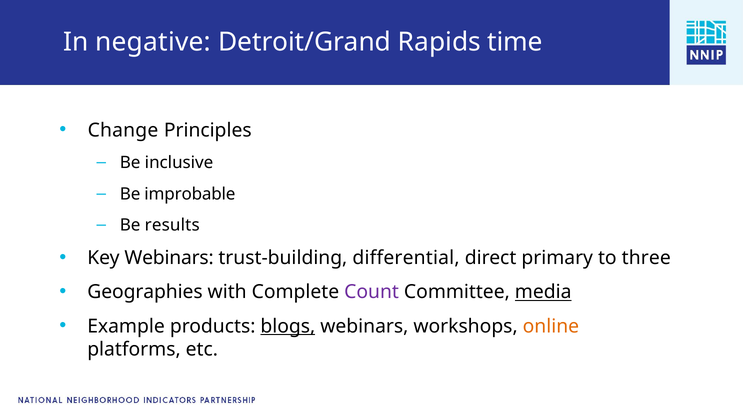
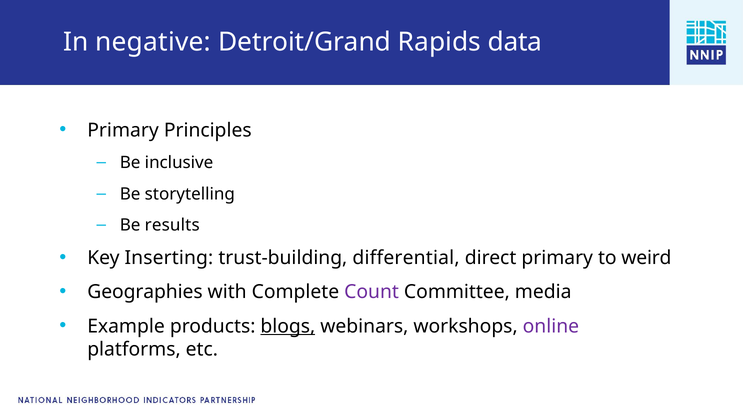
time: time -> data
Change at (123, 130): Change -> Primary
improbable: improbable -> storytelling
Key Webinars: Webinars -> Inserting
three: three -> weird
media underline: present -> none
online colour: orange -> purple
